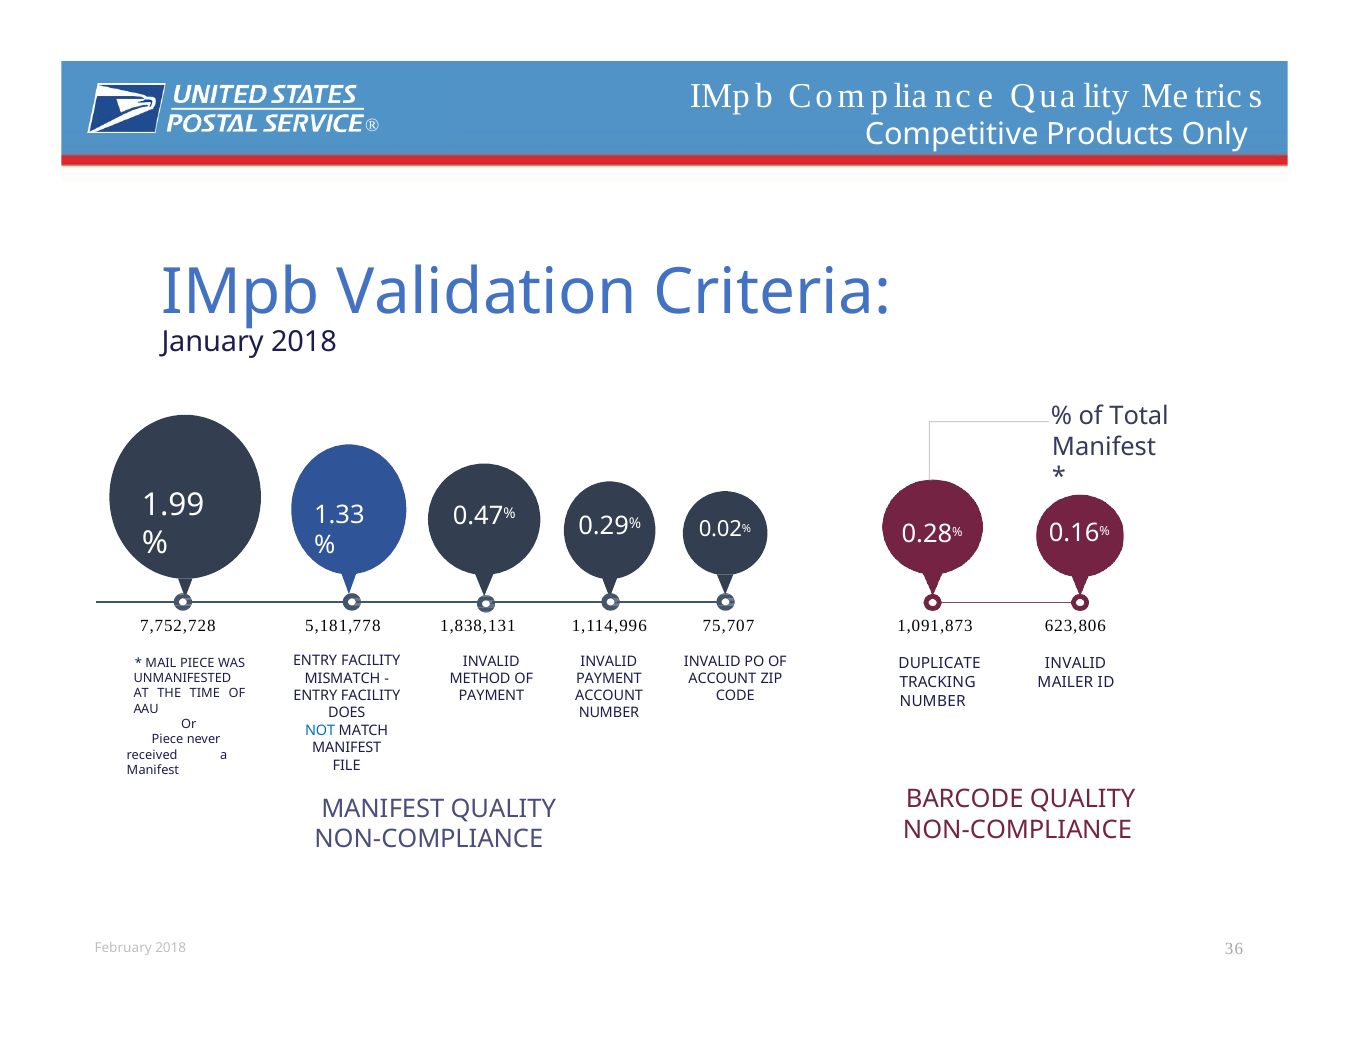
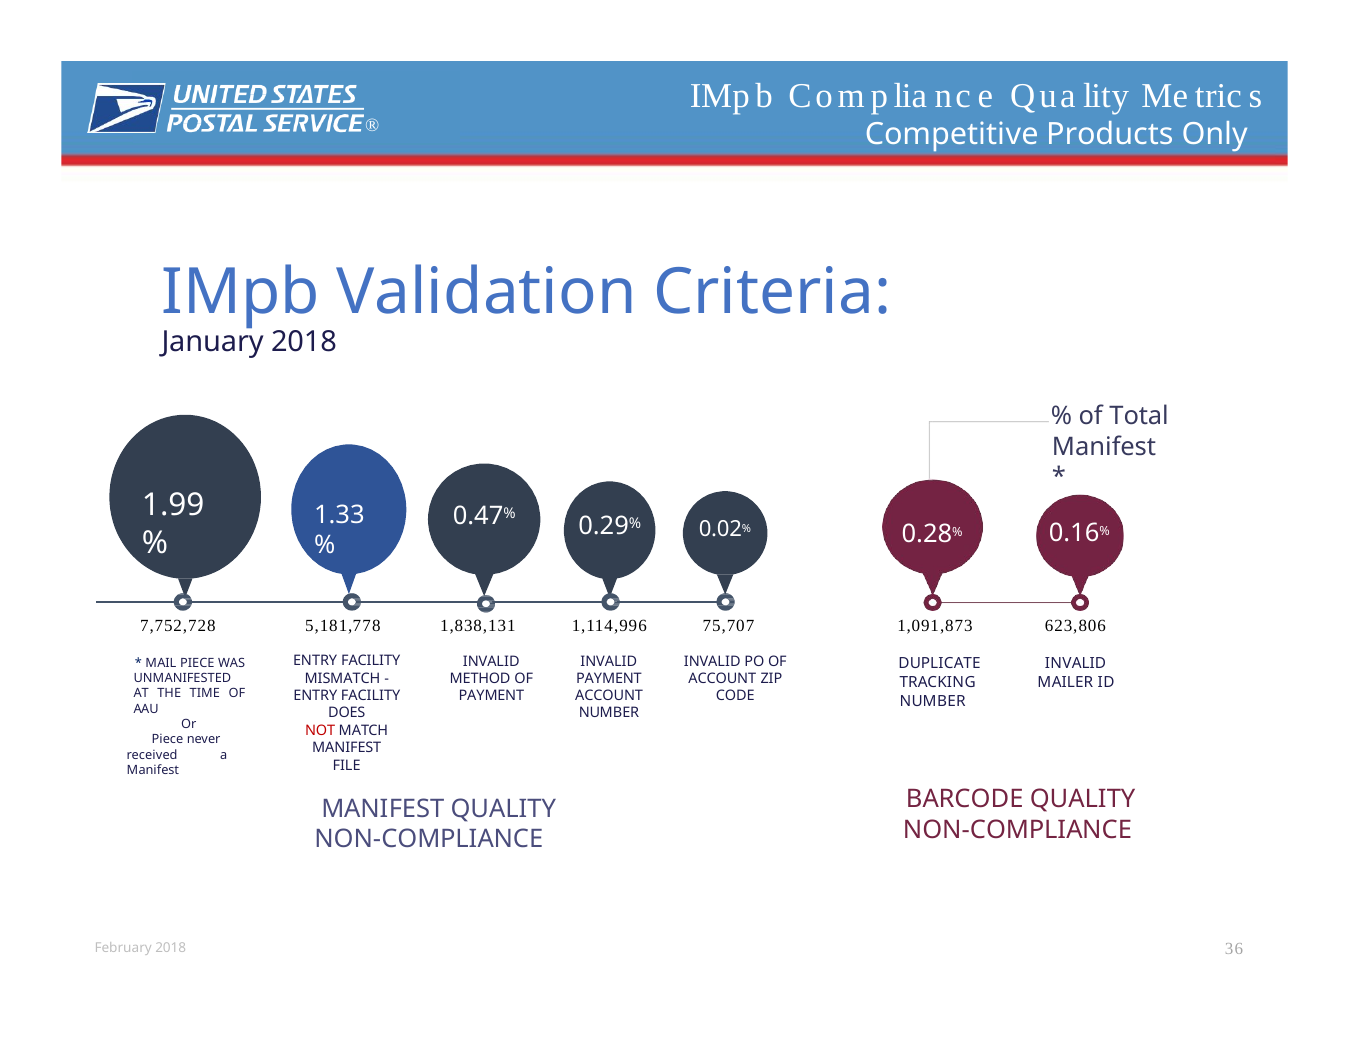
NOT colour: blue -> red
